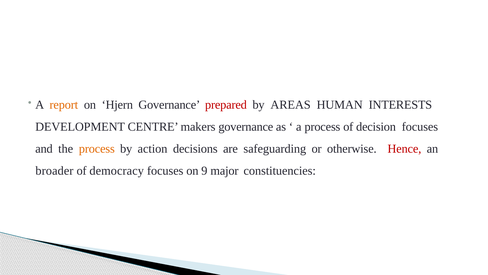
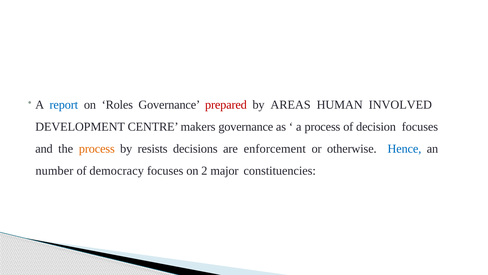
report colour: orange -> blue
Hjern: Hjern -> Roles
INTERESTS: INTERESTS -> INVOLVED
action: action -> resists
safeguarding: safeguarding -> enforcement
Hence colour: red -> blue
broader: broader -> number
9: 9 -> 2
